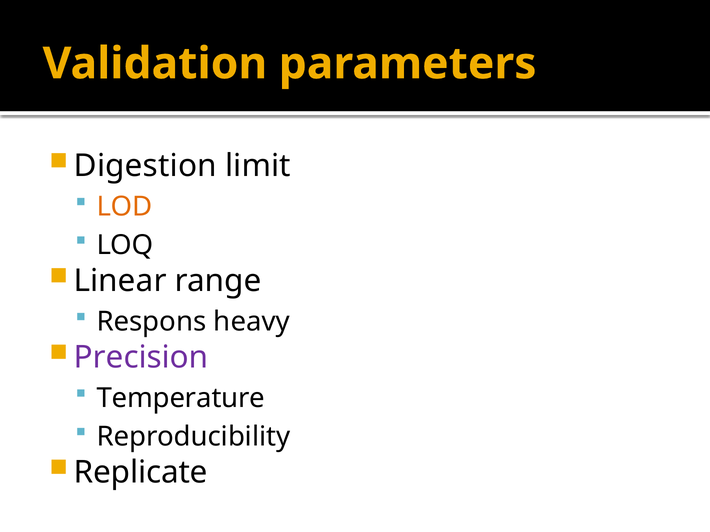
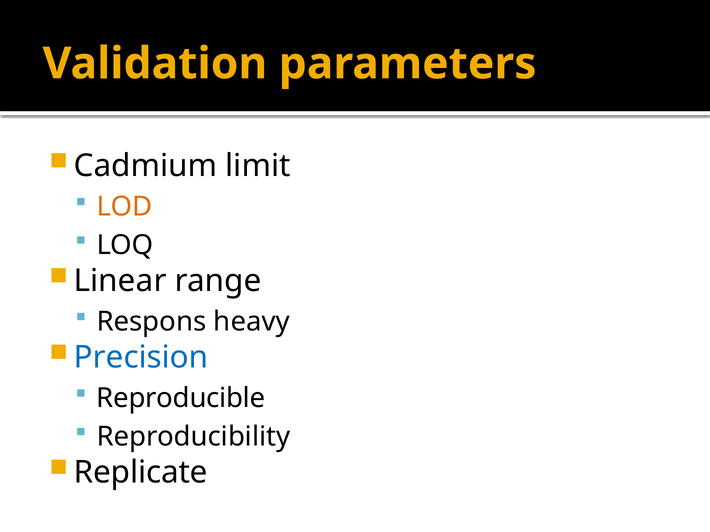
Digestion: Digestion -> Cadmium
Precision colour: purple -> blue
Temperature: Temperature -> Reproducible
